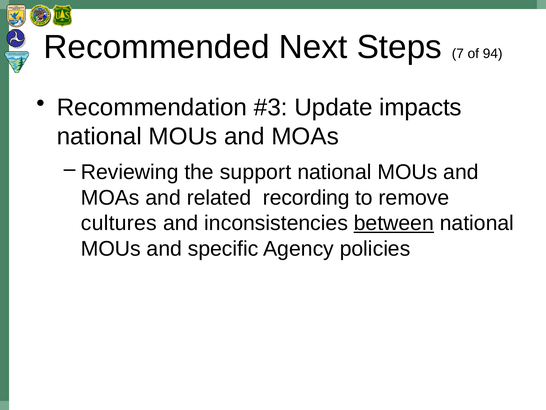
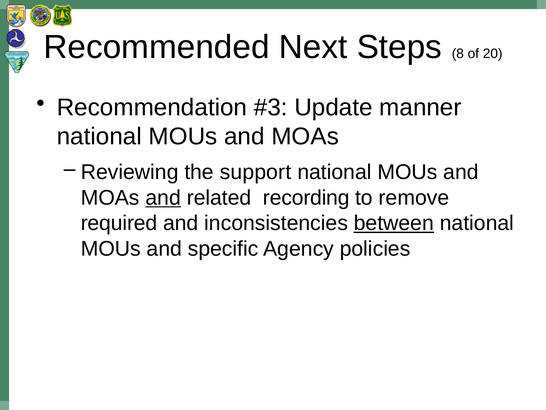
7: 7 -> 8
94: 94 -> 20
impacts: impacts -> manner
and at (163, 197) underline: none -> present
cultures: cultures -> required
